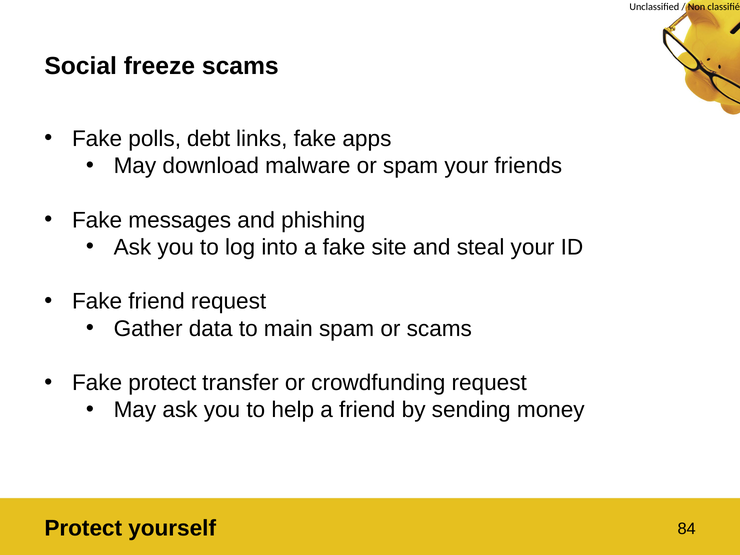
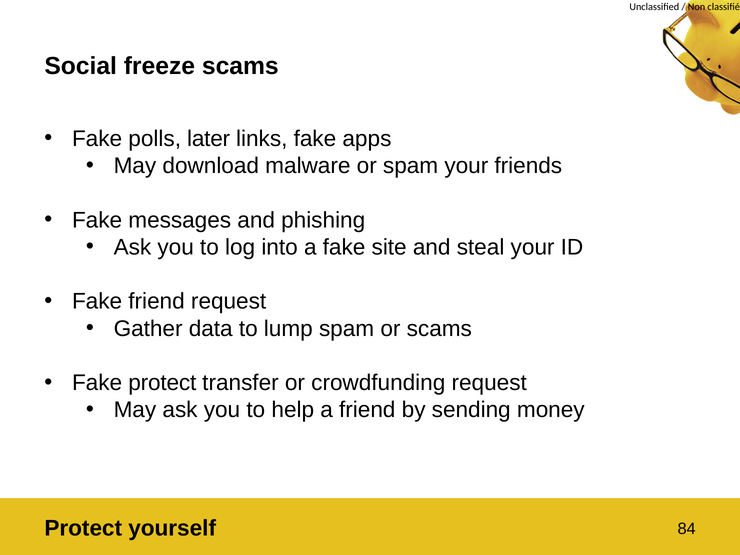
debt: debt -> later
main: main -> lump
